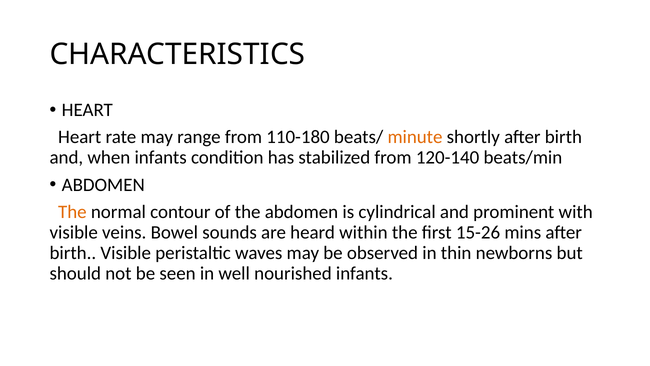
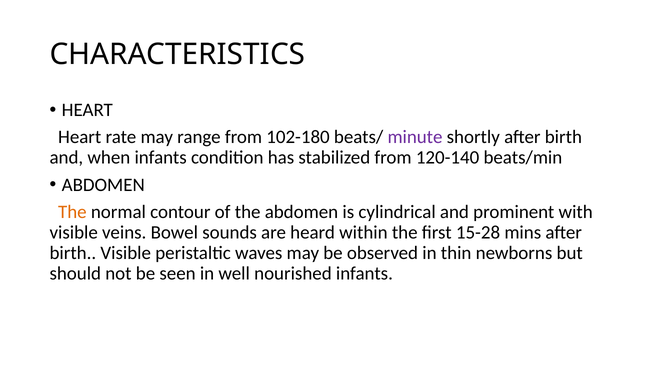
110-180: 110-180 -> 102-180
minute colour: orange -> purple
15-26: 15-26 -> 15-28
